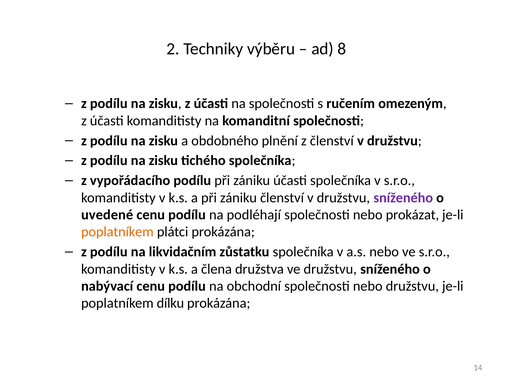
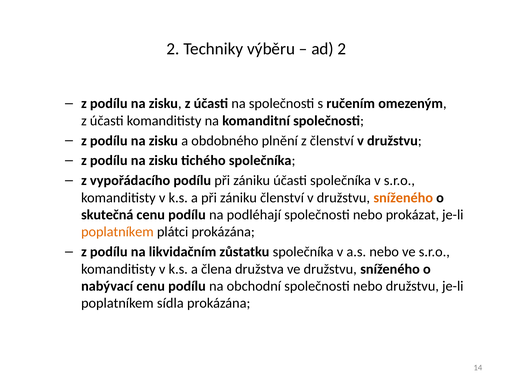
ad 8: 8 -> 2
sníženého at (403, 198) colour: purple -> orange
uvedené: uvedené -> skutečná
dílku: dílku -> sídla
